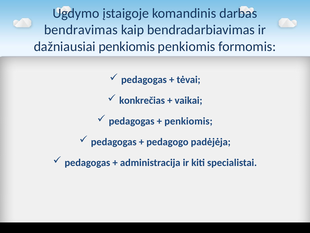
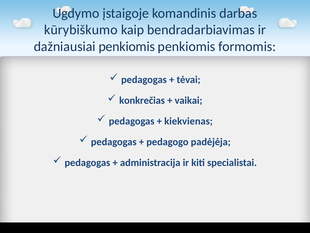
bendravimas: bendravimas -> kūrybiškumo
penkiomis at (188, 121): penkiomis -> kiekvienas
